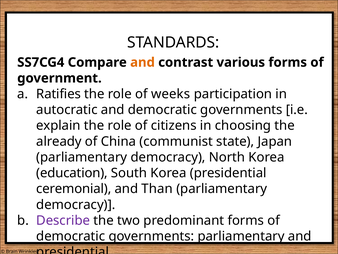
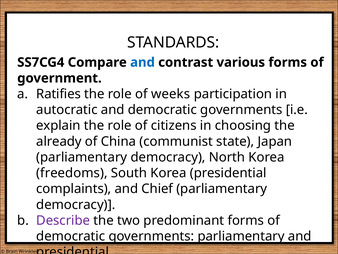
and at (142, 62) colour: orange -> blue
education: education -> freedoms
ceremonial: ceremonial -> complaints
Than: Than -> Chief
